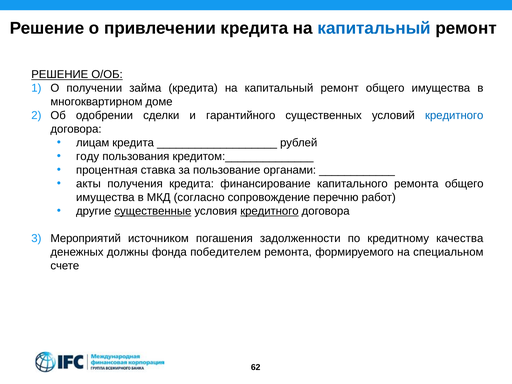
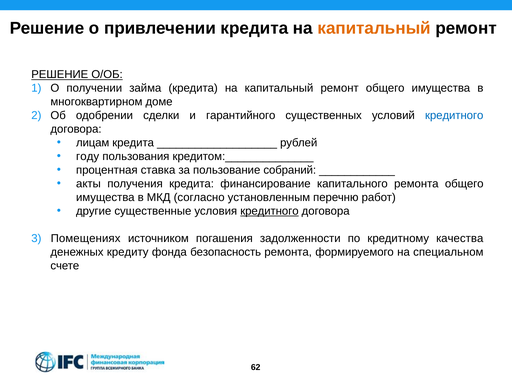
капитальный at (374, 28) colour: blue -> orange
органами: органами -> собраний
сопровождение: сопровождение -> установленным
существенные underline: present -> none
Мероприятий: Мероприятий -> Помещениях
должны: должны -> кредиту
победителем: победителем -> безопасность
